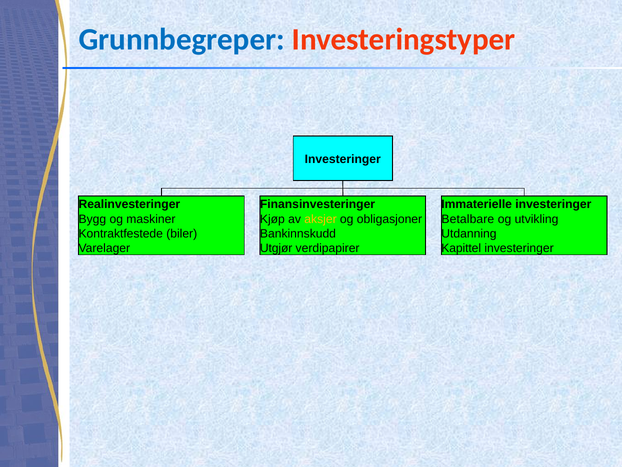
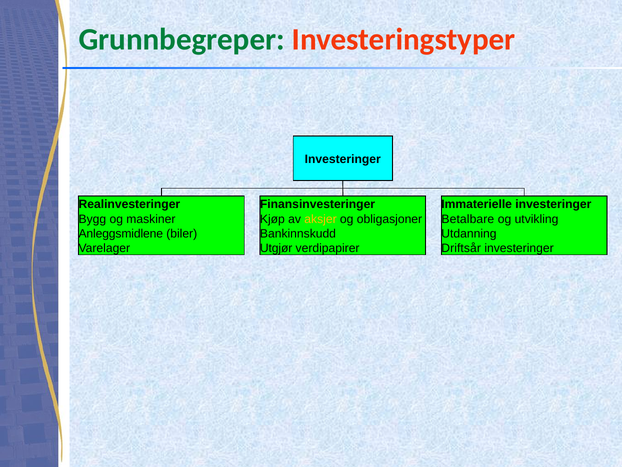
Grunnbegreper colour: blue -> green
Kontraktfestede: Kontraktfestede -> Anleggsmidlene
Kapittel: Kapittel -> Driftsår
